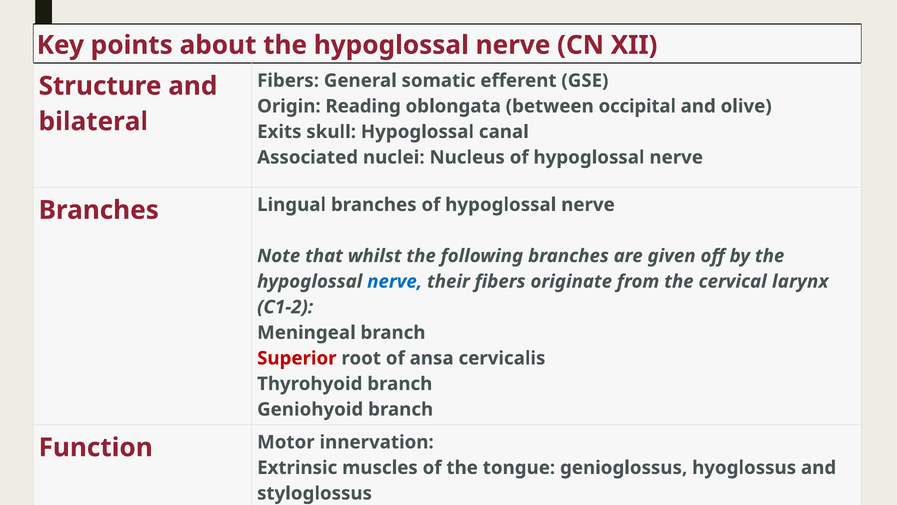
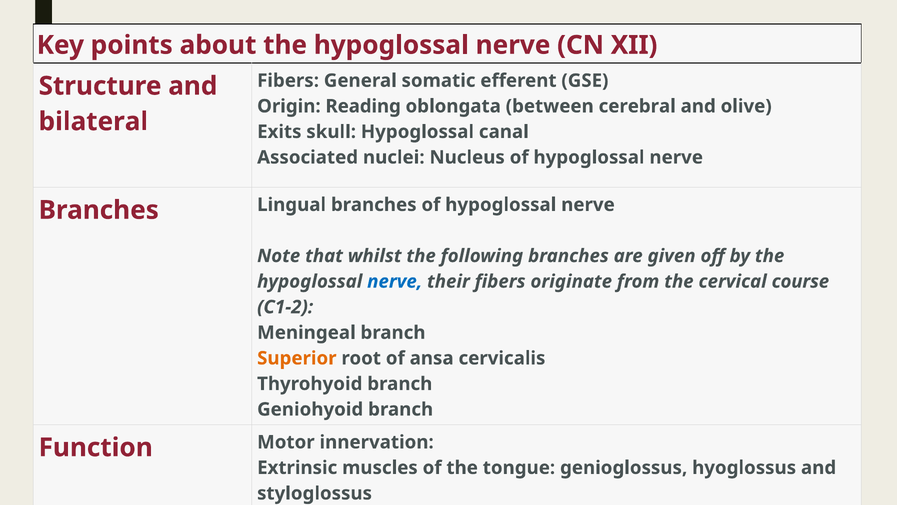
occipital: occipital -> cerebral
larynx: larynx -> course
Superior at (297, 358) colour: red -> orange
